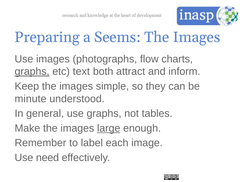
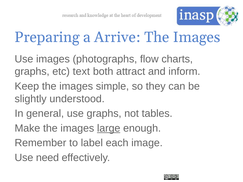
Seems: Seems -> Arrive
graphs at (32, 72) underline: present -> none
minute: minute -> slightly
